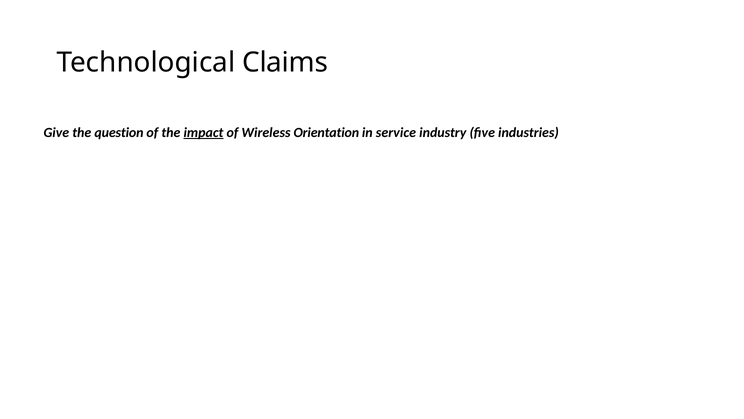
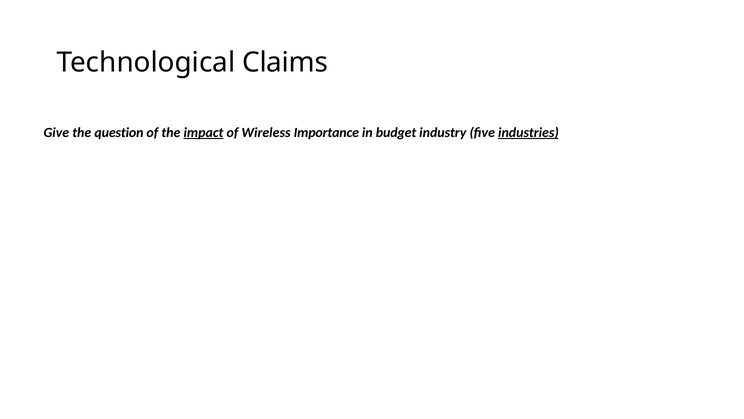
Orientation: Orientation -> Importance
service: service -> budget
industries underline: none -> present
